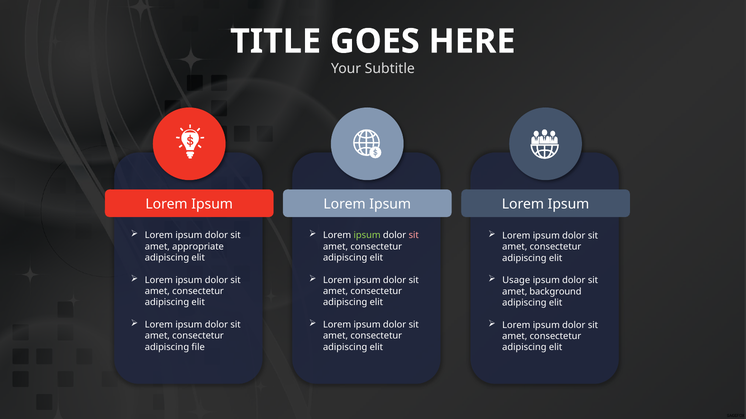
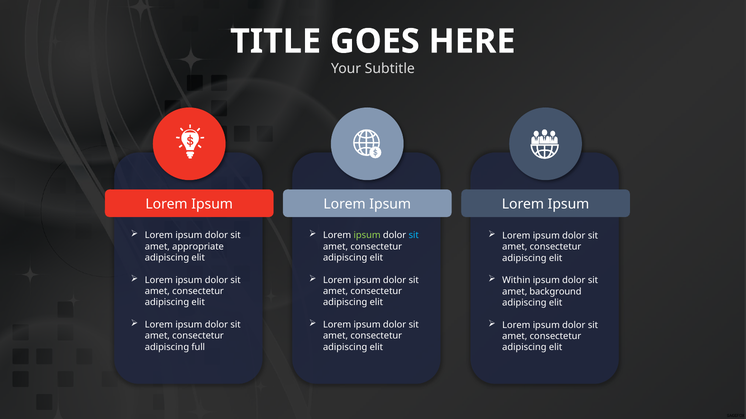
sit at (414, 236) colour: pink -> light blue
Usage: Usage -> Within
file: file -> full
